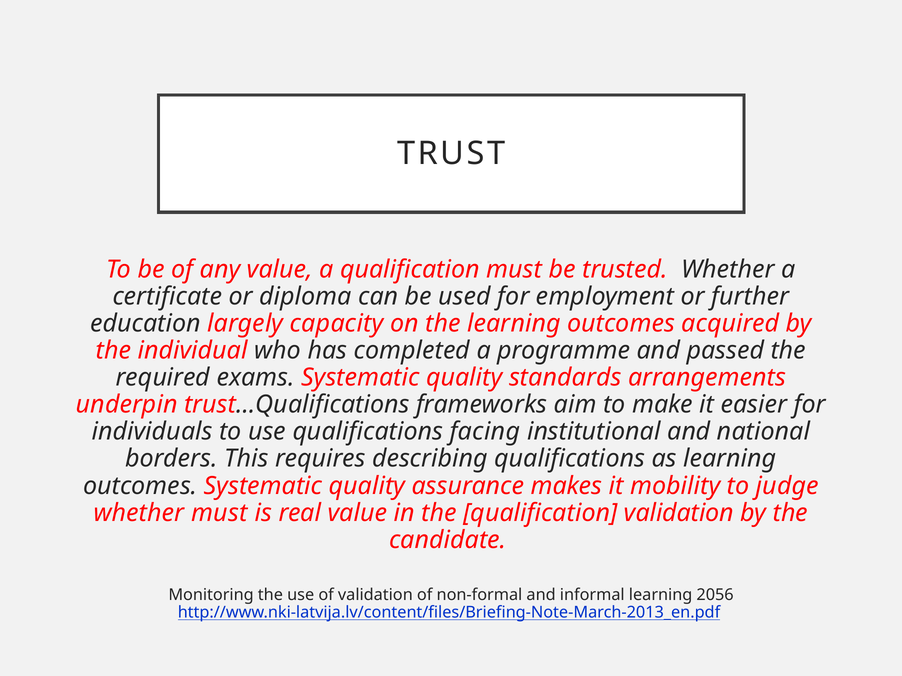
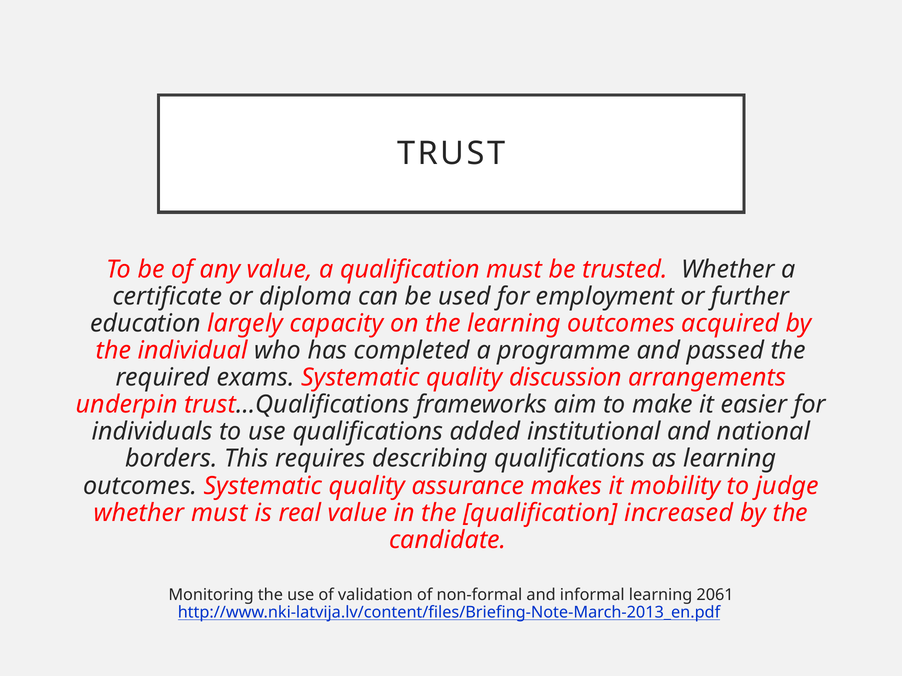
standards: standards -> discussion
facing: facing -> added
qualification validation: validation -> increased
2056: 2056 -> 2061
